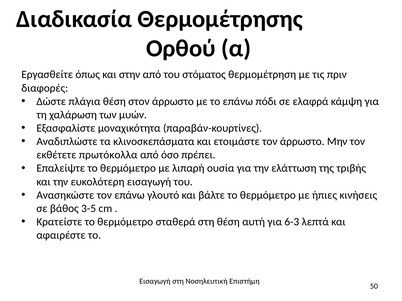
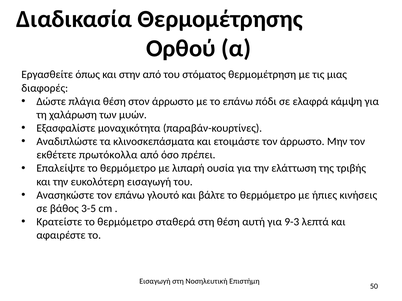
πριν: πριν -> μιας
6-3: 6-3 -> 9-3
